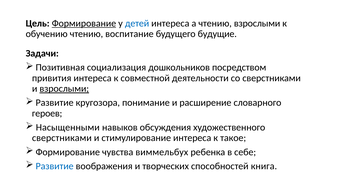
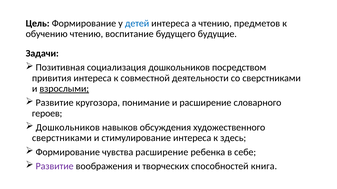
Формирование at (84, 23) underline: present -> none
чтению взрослыми: взрослыми -> предметов
Насыщенными at (68, 128): Насыщенными -> Дошкольников
такое: такое -> здесь
чувства виммельбух: виммельбух -> расширение
Развитие at (55, 167) colour: blue -> purple
